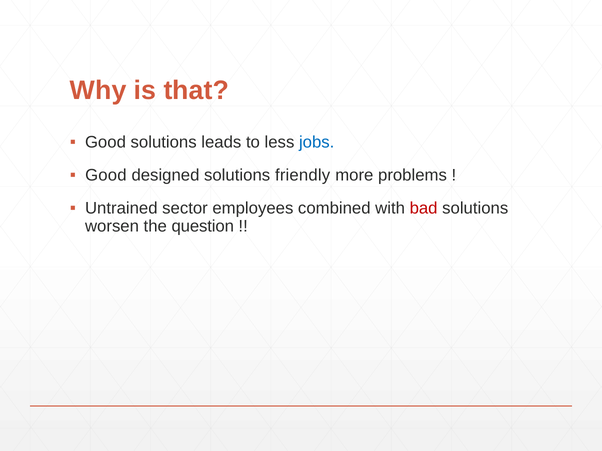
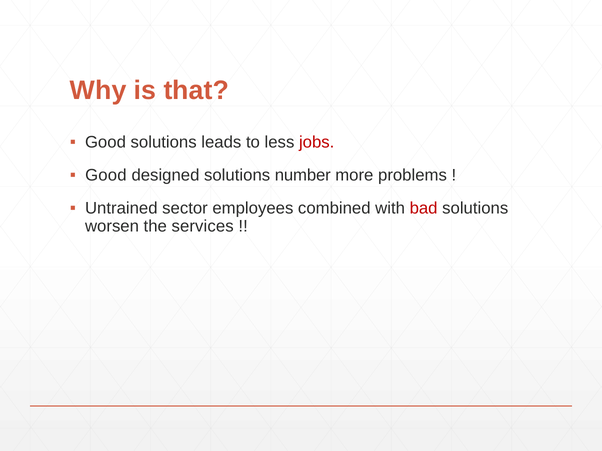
jobs colour: blue -> red
friendly: friendly -> number
question: question -> services
